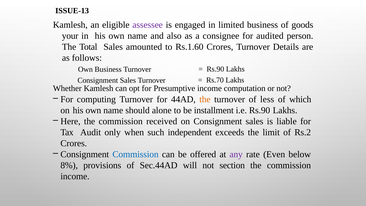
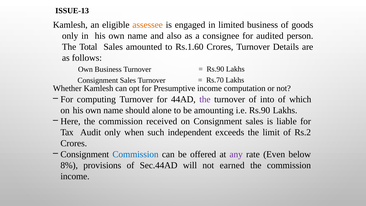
assessee colour: purple -> orange
your at (70, 36): your -> only
the at (205, 99) colour: orange -> purple
less: less -> into
installment: installment -> amounting
section: section -> earned
